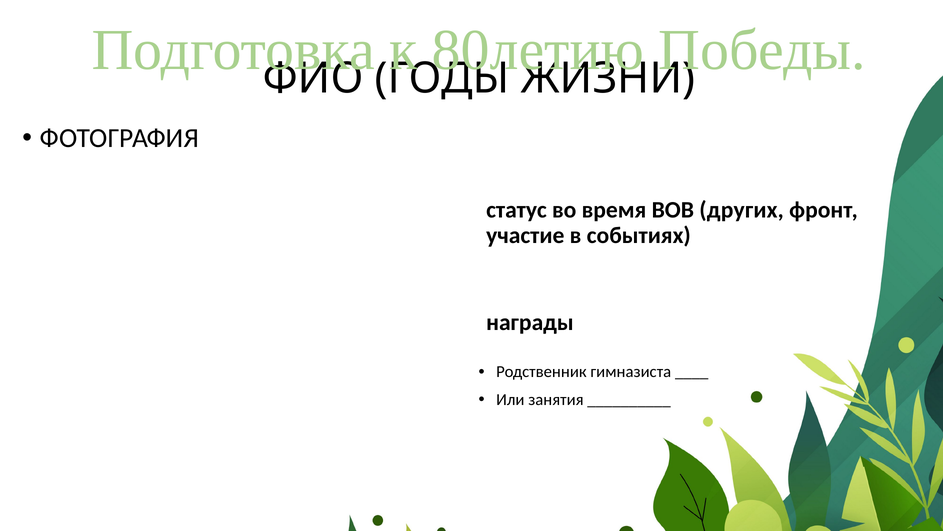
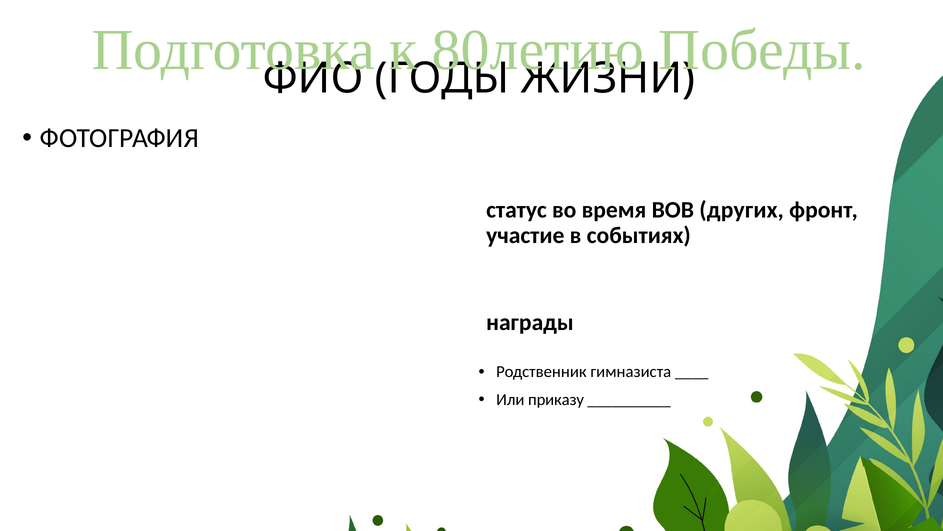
занятия: занятия -> приказу
